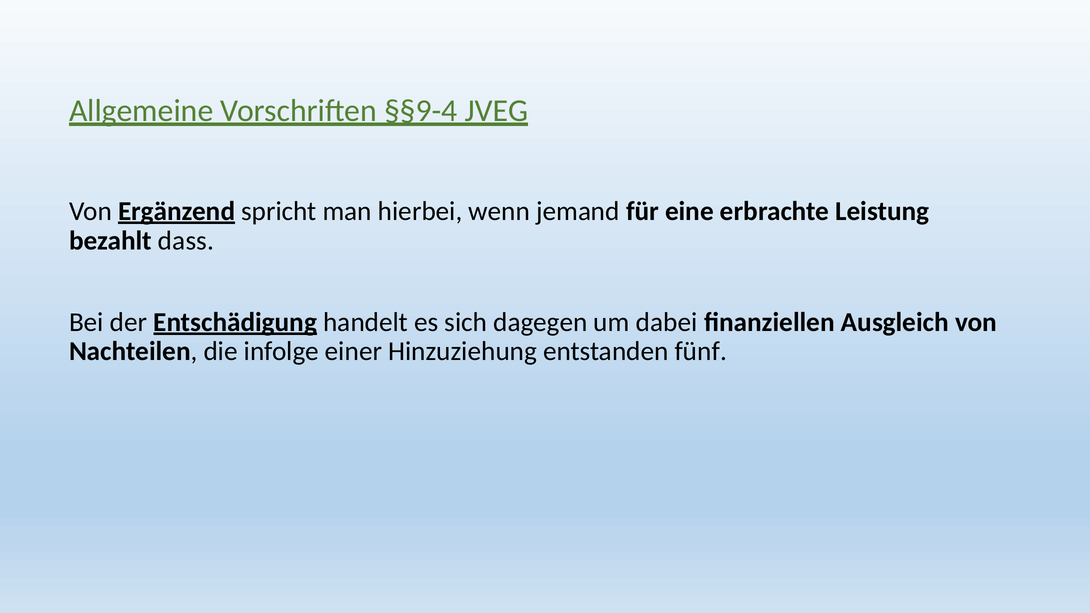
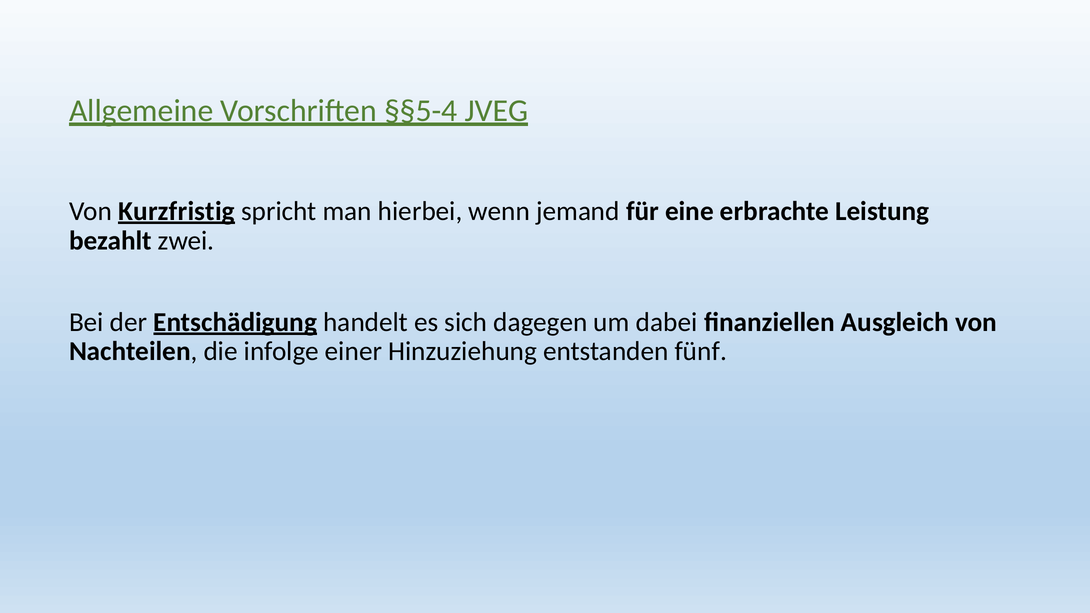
§§9-4: §§9-4 -> §§5-4
Ergänzend: Ergänzend -> Kurzfristig
dass: dass -> zwei
